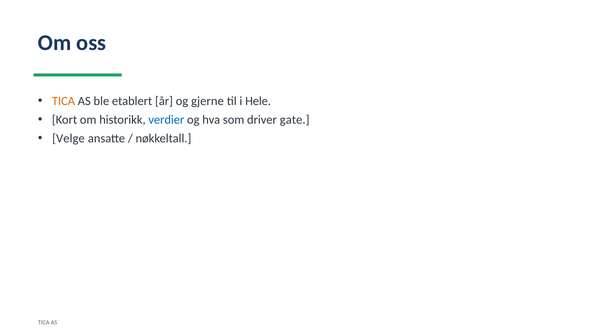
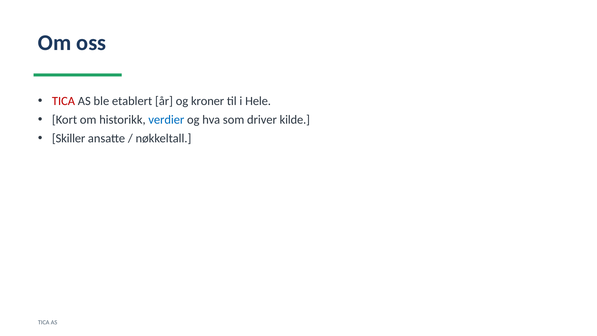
TICA at (63, 101) colour: orange -> red
gjerne: gjerne -> kroner
gate: gate -> kilde
Velge: Velge -> Skiller
